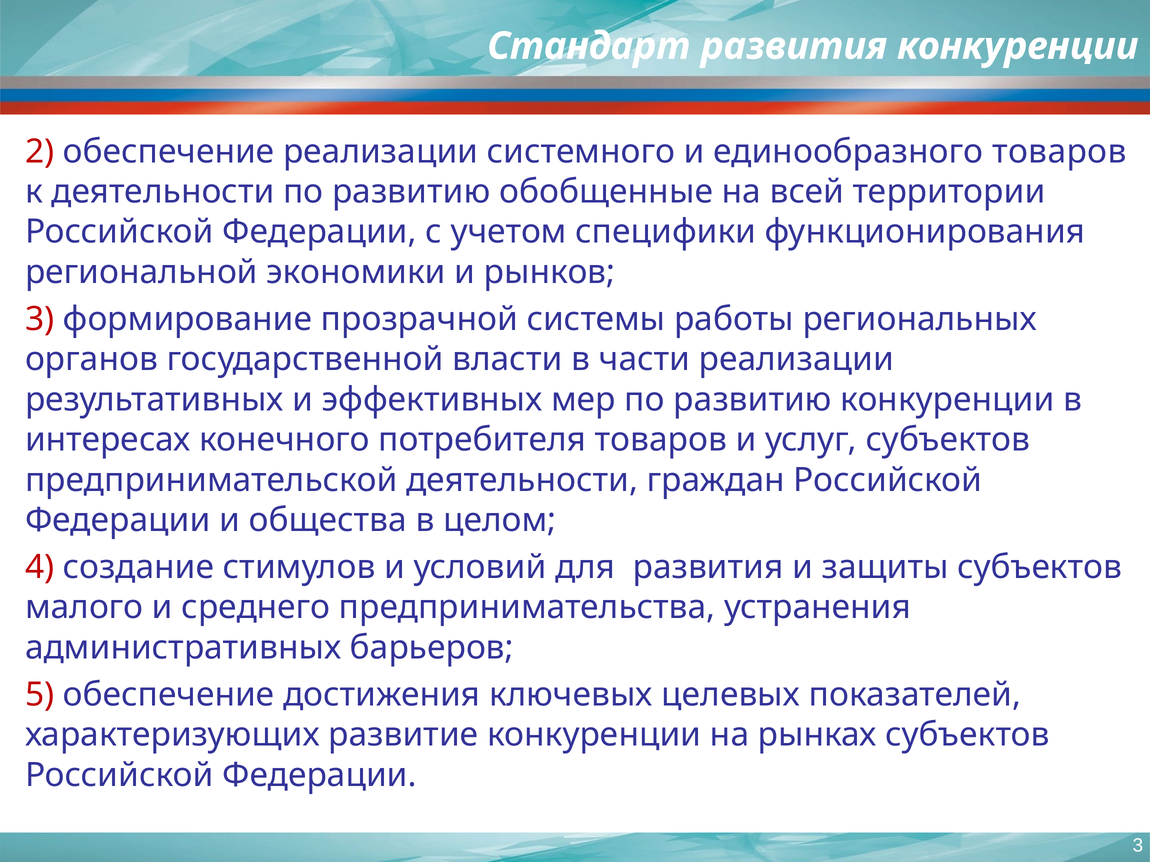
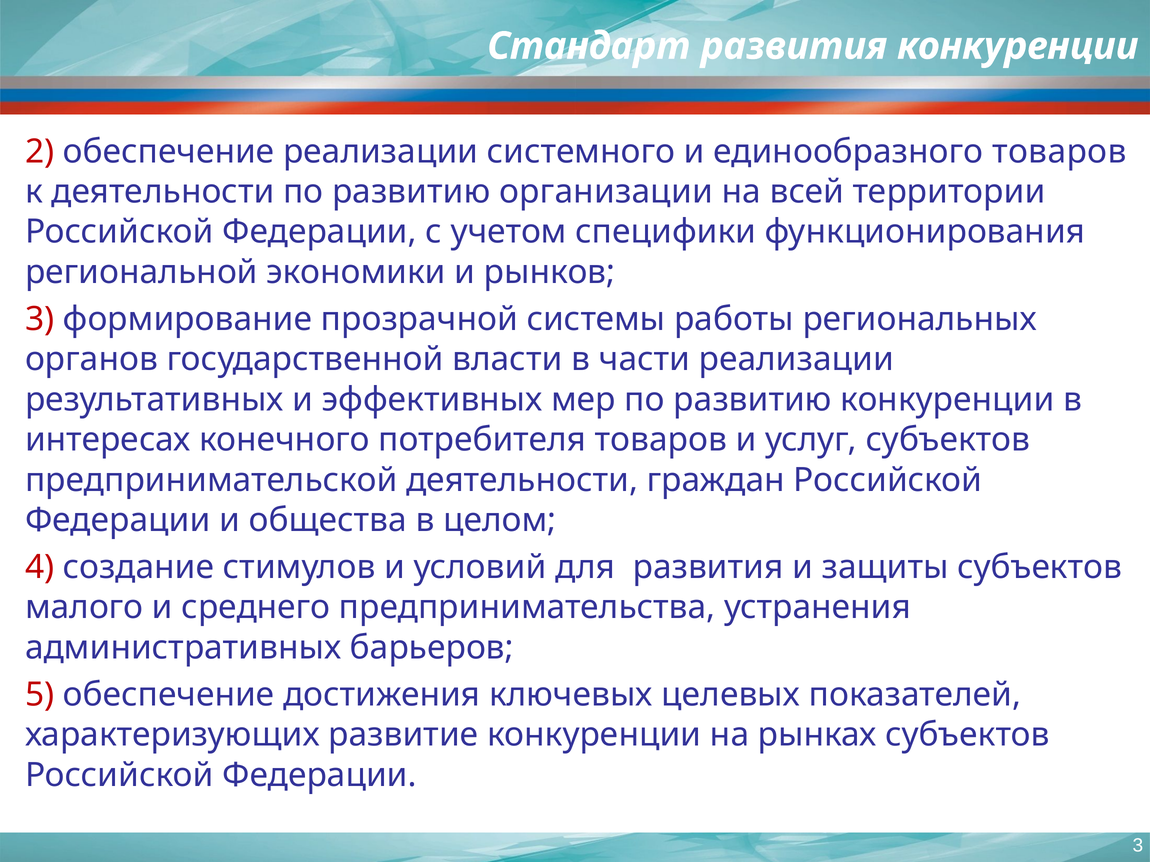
обобщенные: обобщенные -> организации
